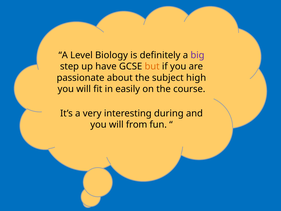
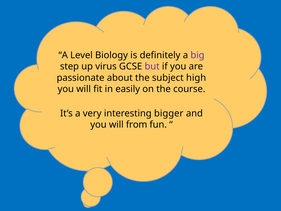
have: have -> virus
but colour: orange -> purple
during: during -> bigger
